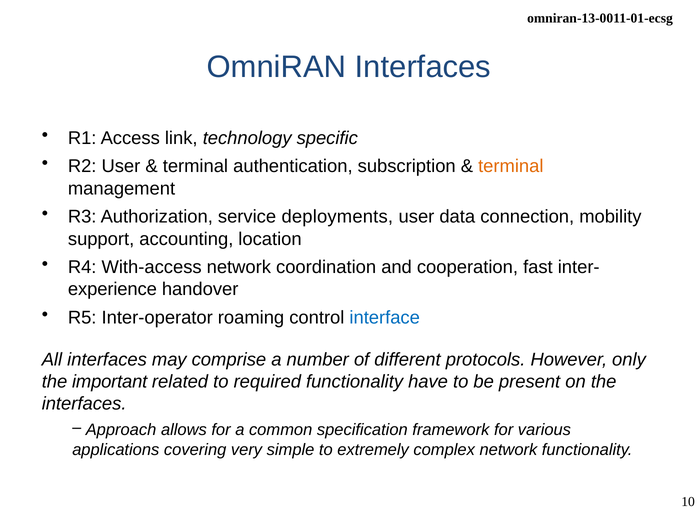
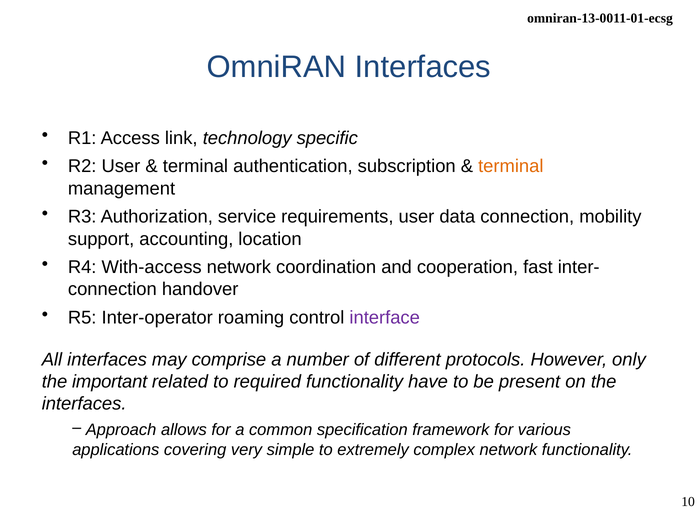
deployments: deployments -> requirements
experience at (112, 289): experience -> connection
interface colour: blue -> purple
